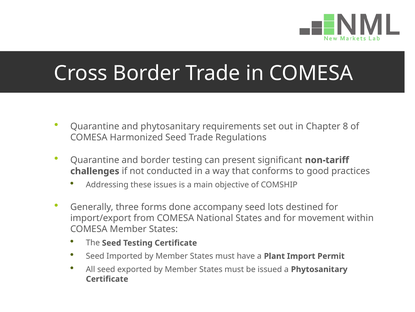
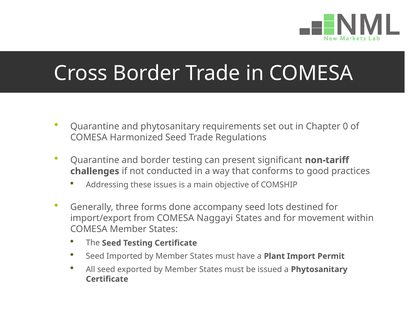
8: 8 -> 0
National: National -> Naggayi
